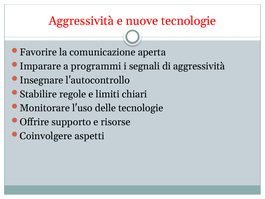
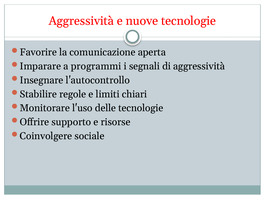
aspetti: aspetti -> sociale
